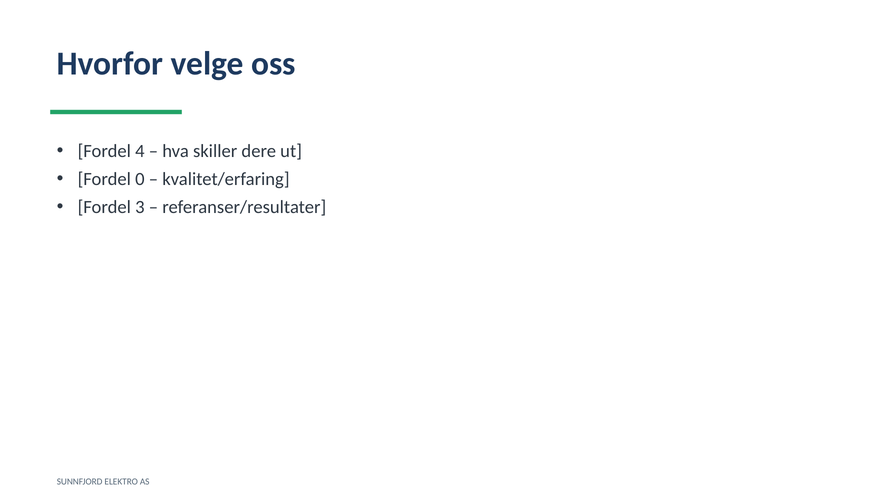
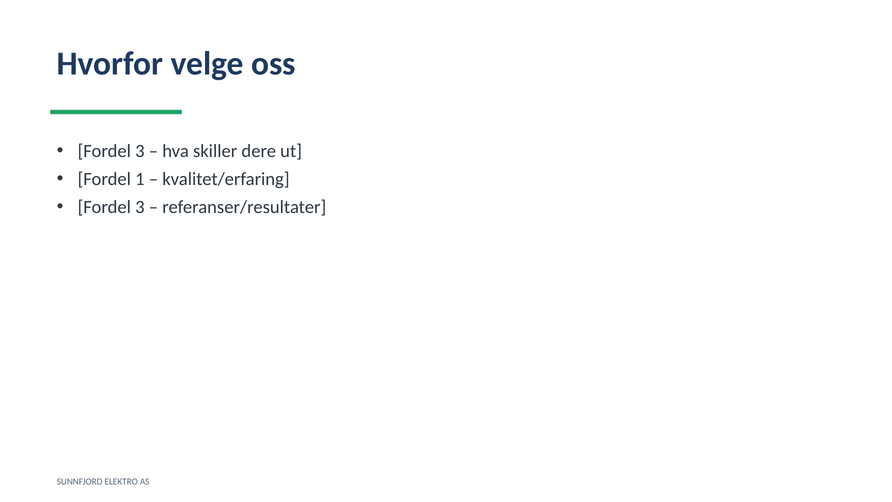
4 at (140, 151): 4 -> 3
0: 0 -> 1
